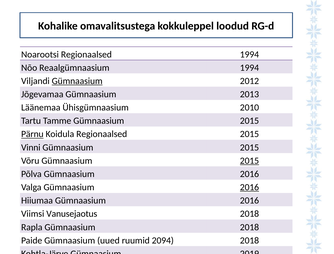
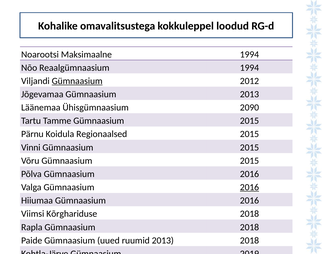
Noarootsi Regionaalsed: Regionaalsed -> Maksimaalne
2010: 2010 -> 2090
Pärnu underline: present -> none
2015 at (249, 161) underline: present -> none
Vanusejaotus: Vanusejaotus -> Kõrghariduse
ruumid 2094: 2094 -> 2013
